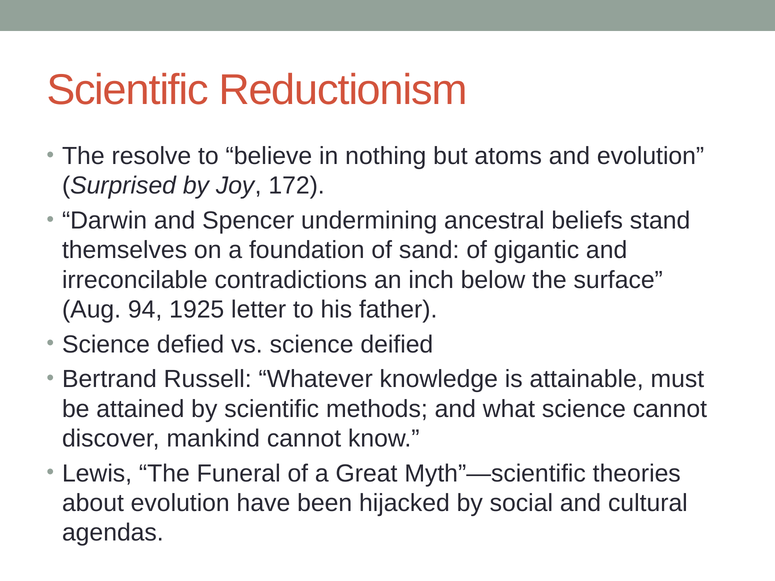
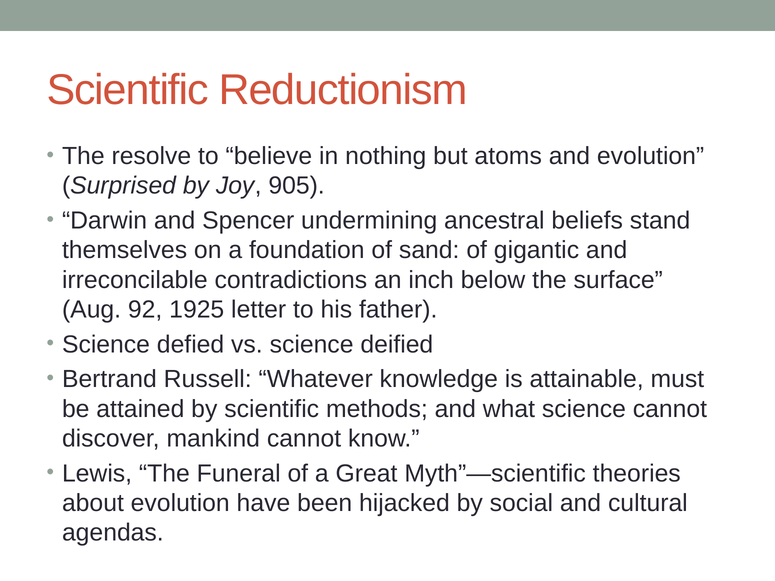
172: 172 -> 905
94: 94 -> 92
